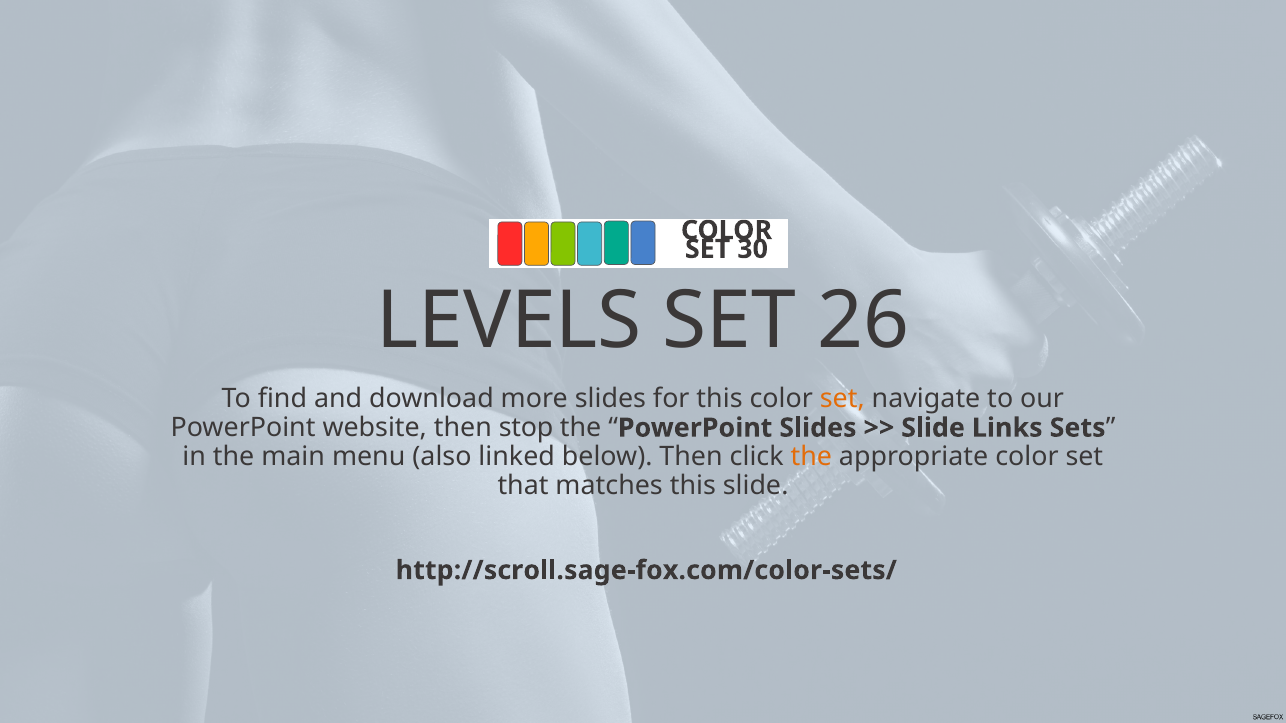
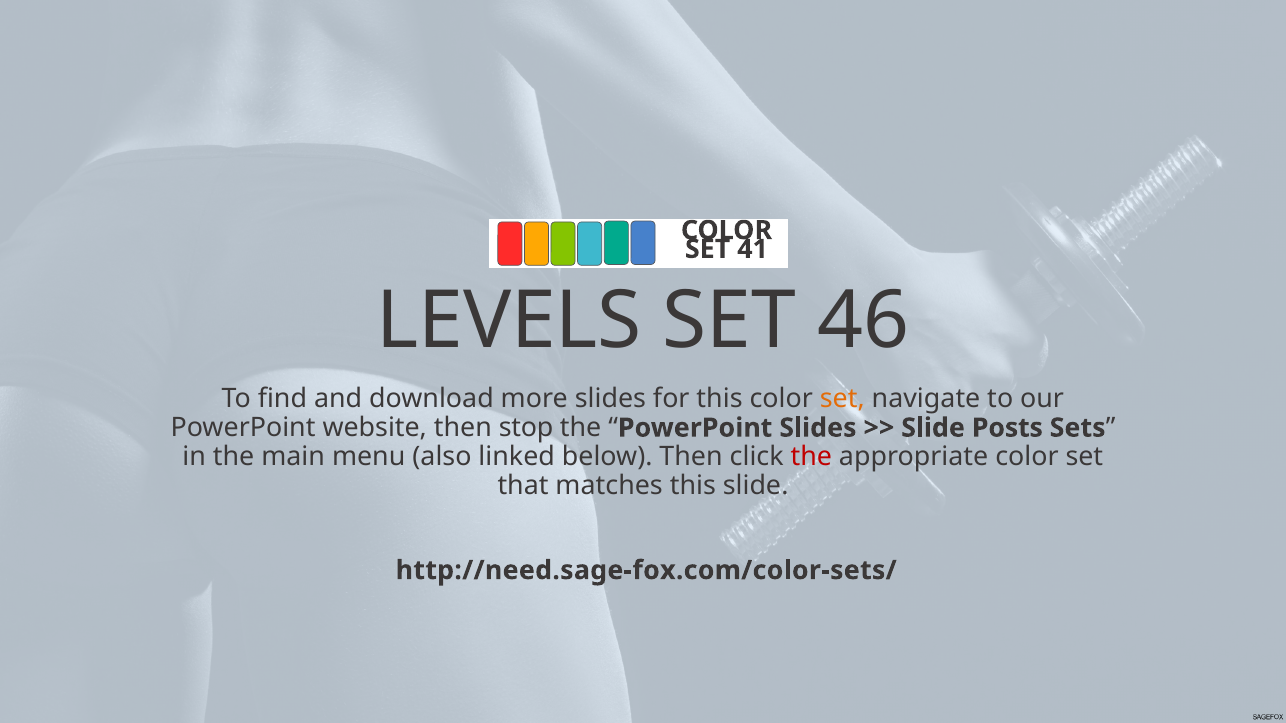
30: 30 -> 41
26: 26 -> 46
Links: Links -> Posts
the at (811, 457) colour: orange -> red
http://scroll.sage-fox.com/color-sets/: http://scroll.sage-fox.com/color-sets/ -> http://need.sage-fox.com/color-sets/
